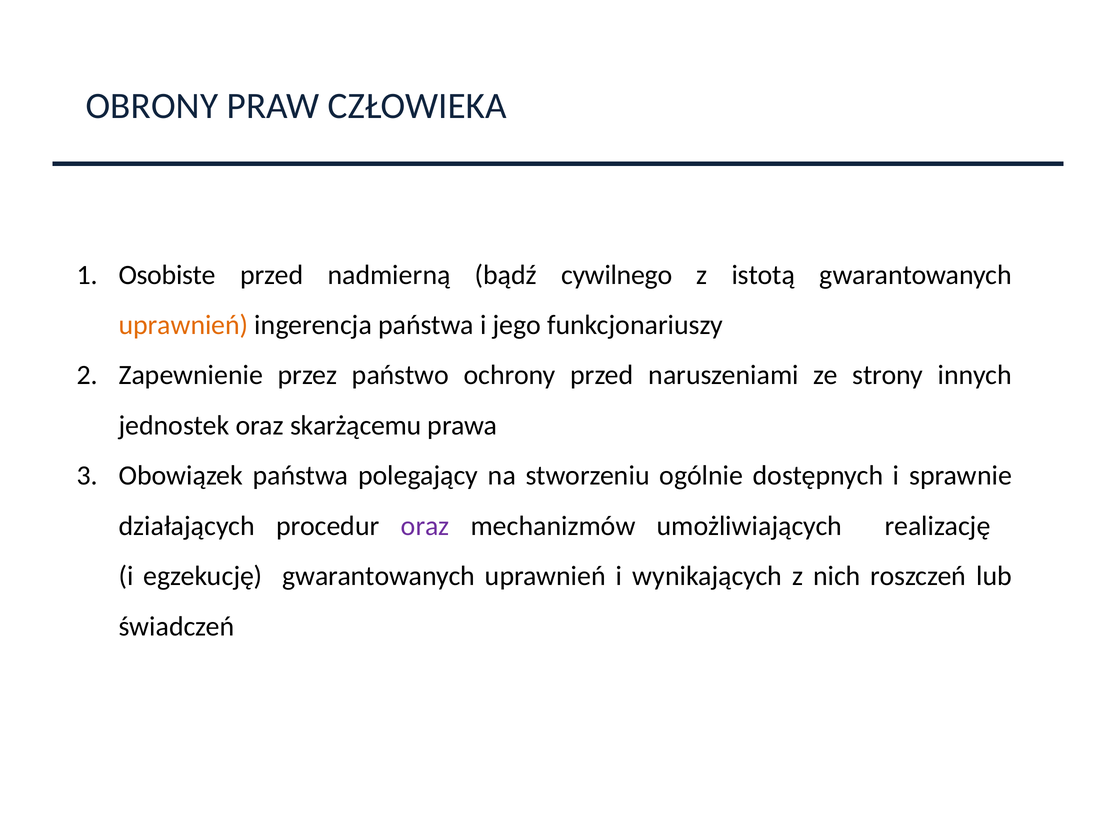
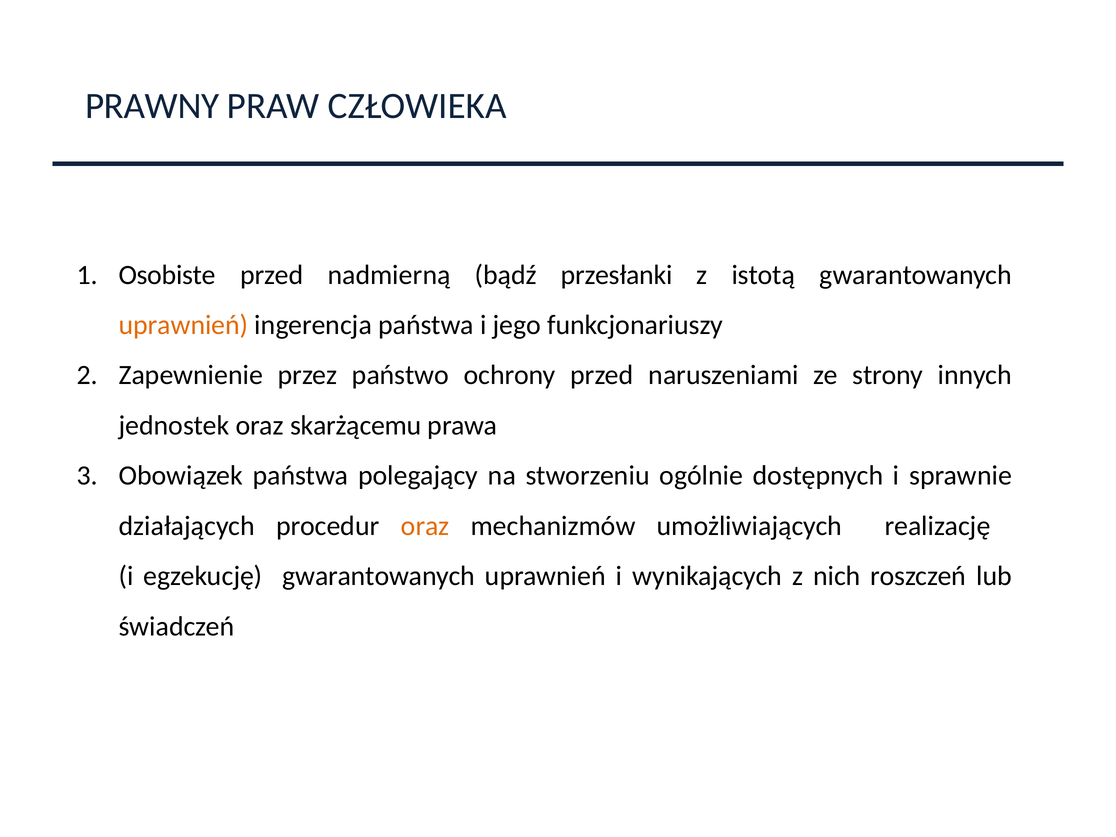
OBRONY: OBRONY -> PRAWNY
cywilnego: cywilnego -> przesłanki
oraz at (425, 526) colour: purple -> orange
